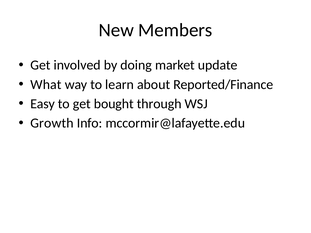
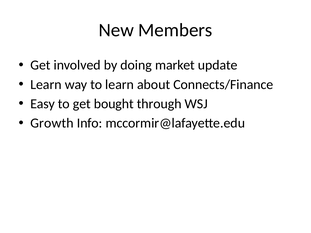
What at (46, 85): What -> Learn
Reported/Finance: Reported/Finance -> Connects/Finance
